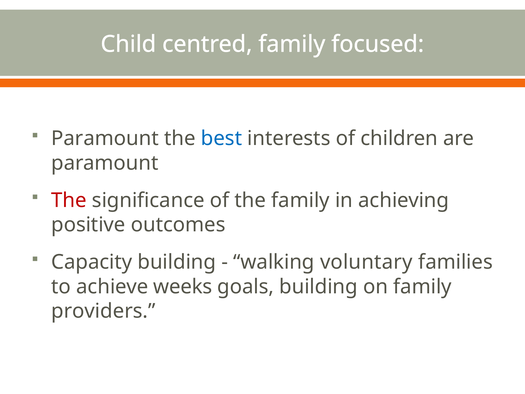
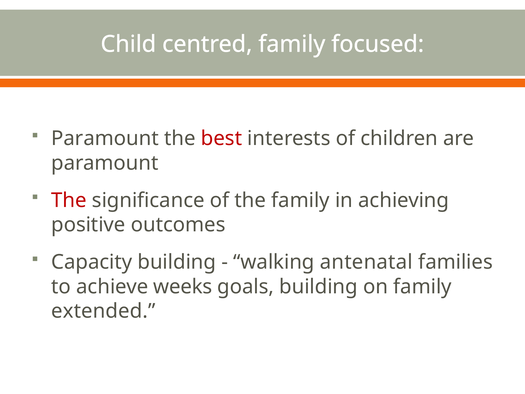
best colour: blue -> red
voluntary: voluntary -> antenatal
providers: providers -> extended
